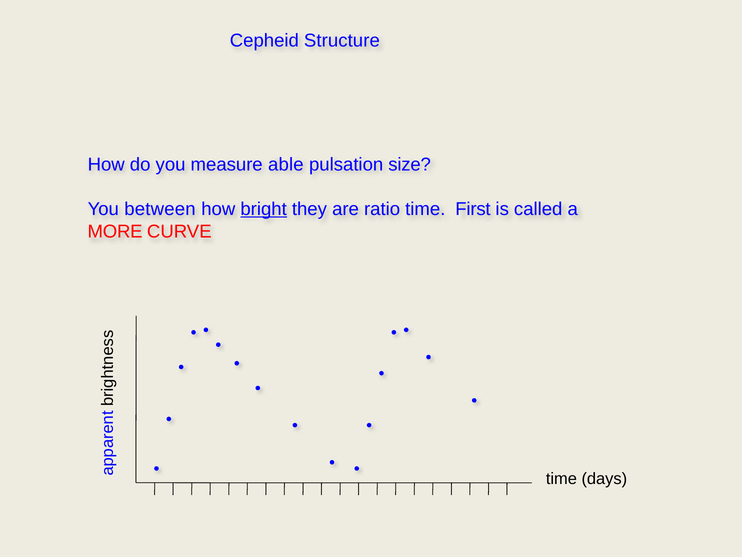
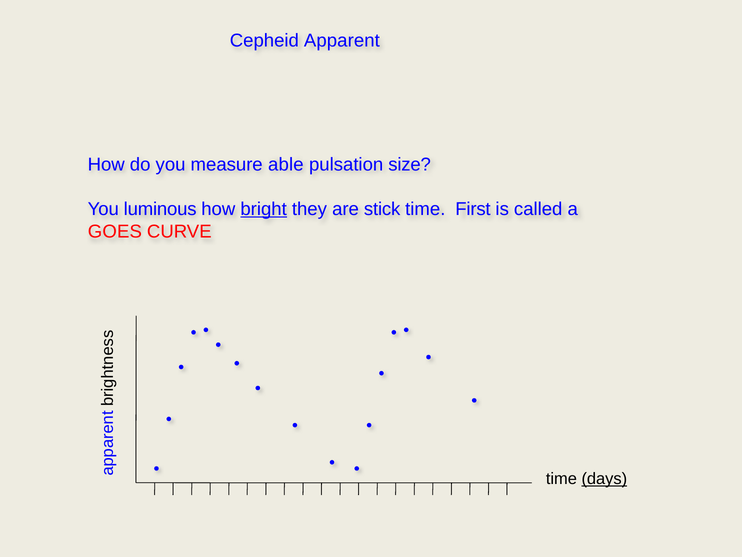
Structure: Structure -> Apparent
between: between -> luminous
ratio: ratio -> stick
MORE: MORE -> GOES
days underline: none -> present
